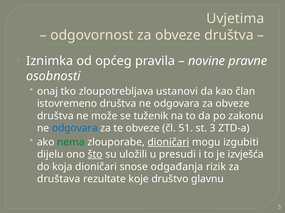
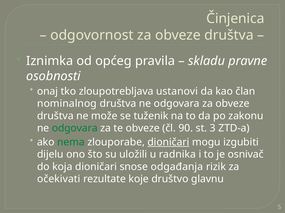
Uvjetima: Uvjetima -> Činjenica
novine: novine -> skladu
istovremeno: istovremeno -> nominalnog
odgovara at (75, 129) colour: blue -> green
51: 51 -> 90
što underline: present -> none
presudi: presudi -> radnika
izvješća: izvješća -> osnivač
društava: društava -> očekivati
